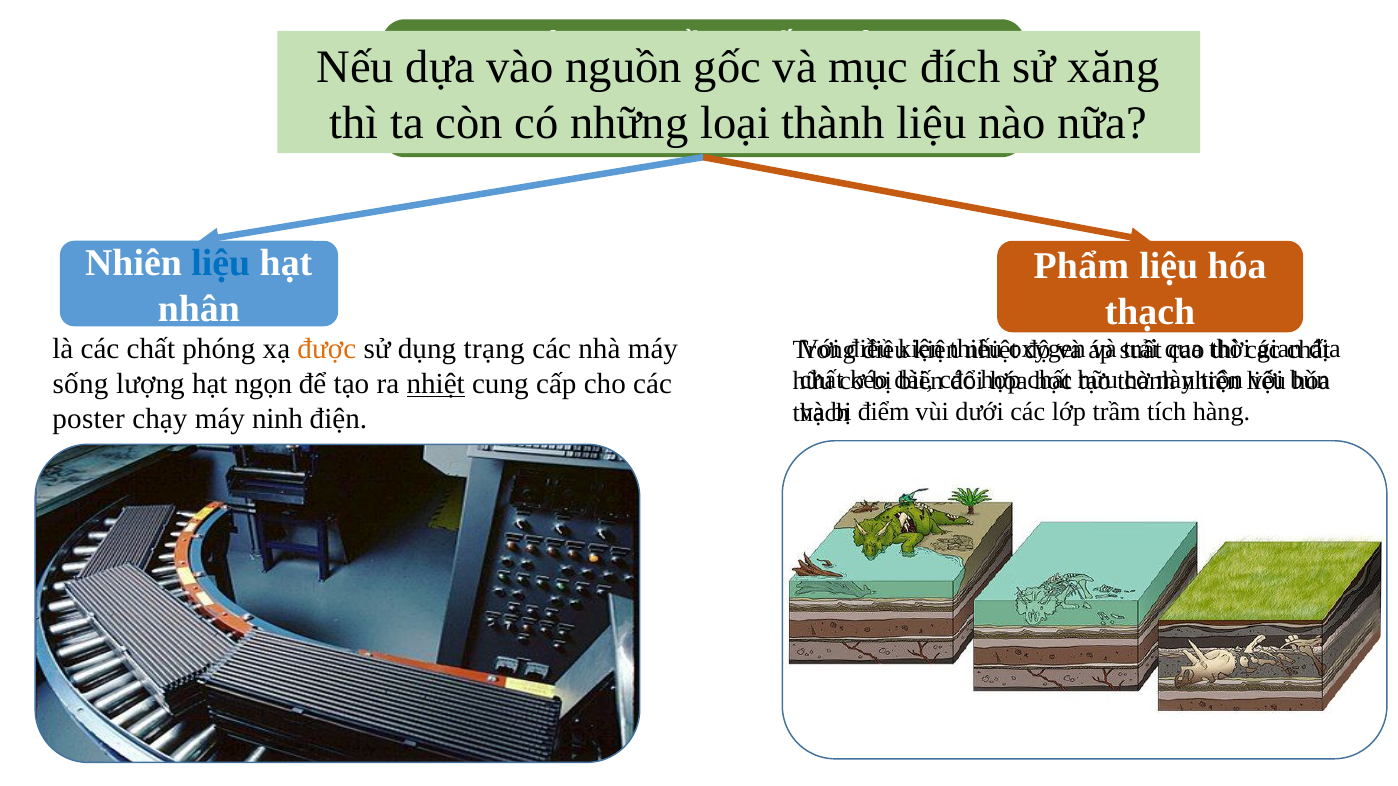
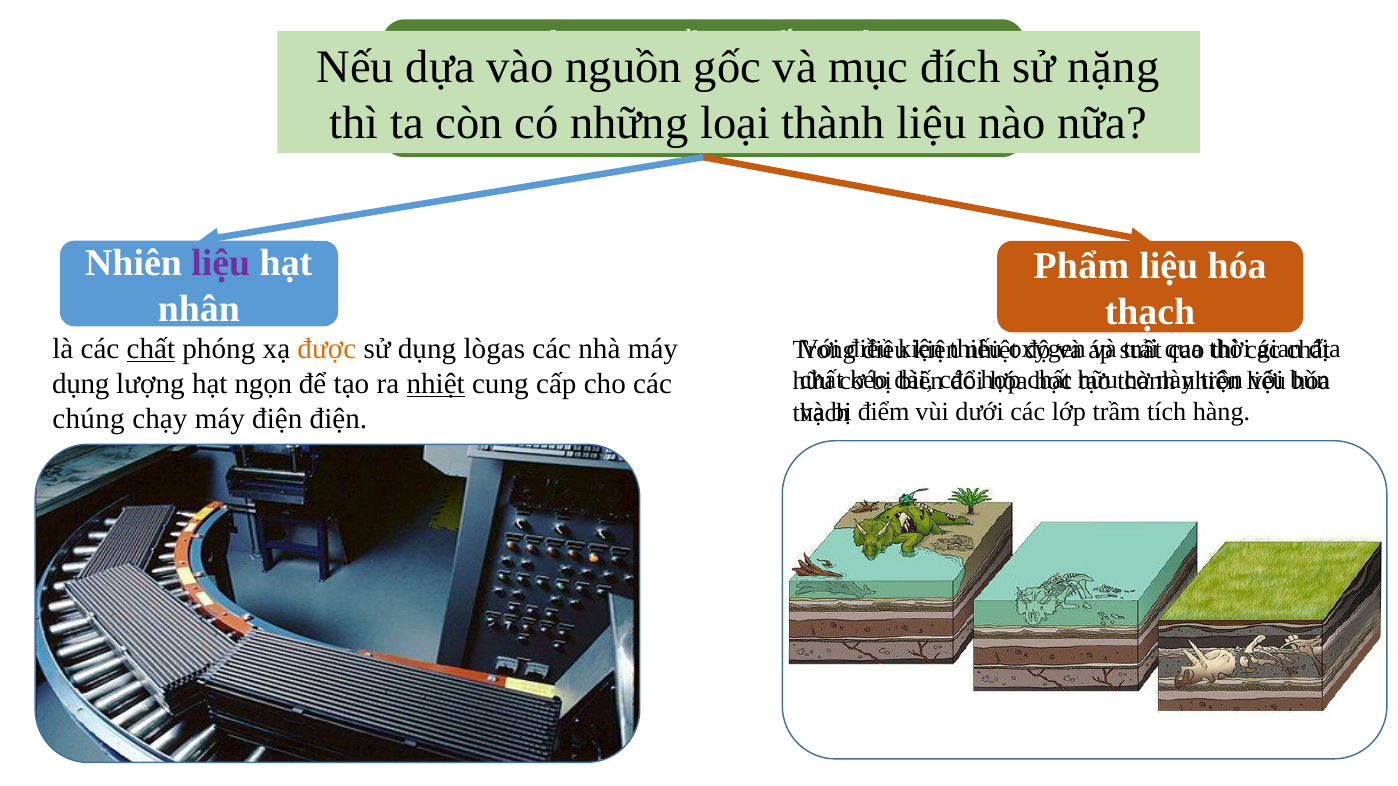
xăng: xăng -> nặng
liệu at (221, 264) colour: blue -> purple
chất at (151, 349) underline: none -> present
trạng: trạng -> lògas
sống at (81, 384): sống -> dụng
poster: poster -> chúng
máy ninh: ninh -> điện
